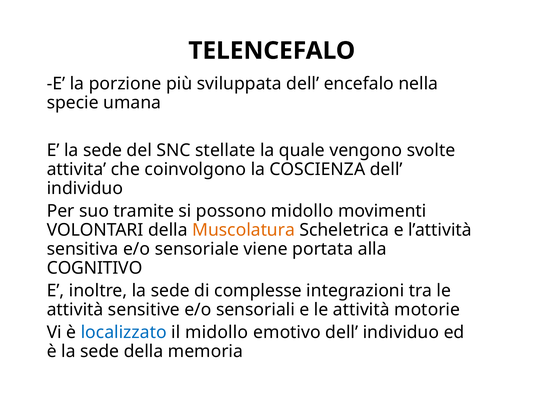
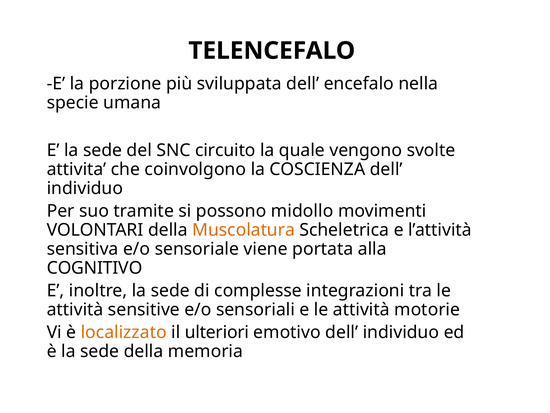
stellate: stellate -> circuito
localizzato colour: blue -> orange
il midollo: midollo -> ulteriori
